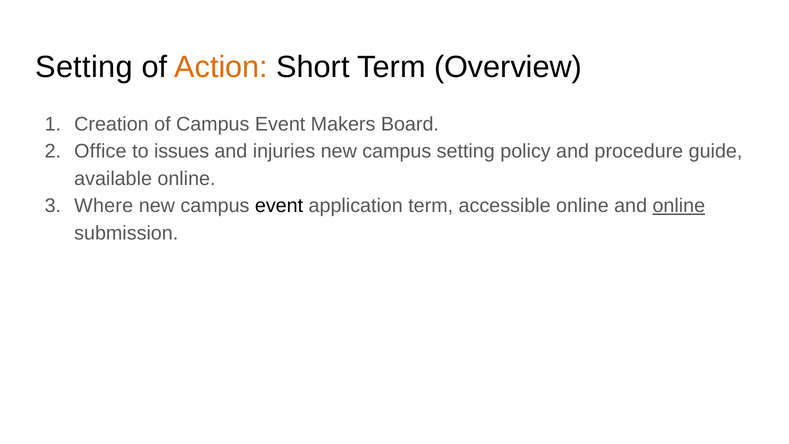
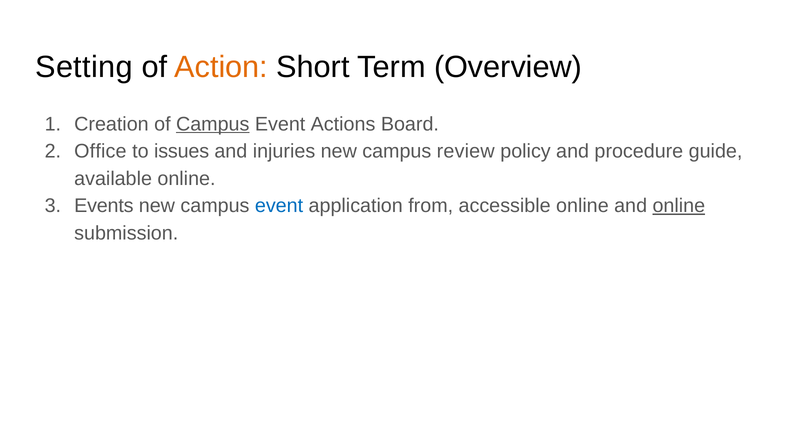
Campus at (213, 124) underline: none -> present
Makers: Makers -> Actions
campus setting: setting -> review
Where: Where -> Events
event at (279, 206) colour: black -> blue
application term: term -> from
